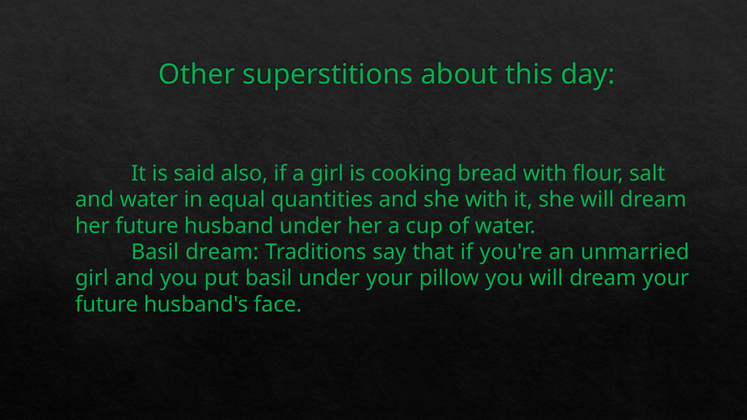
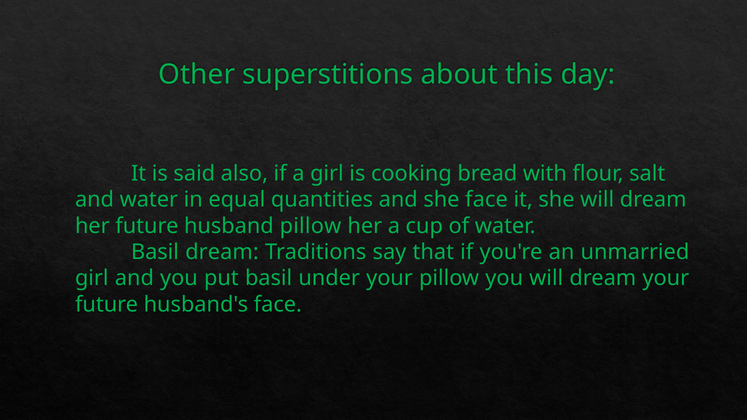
she with: with -> face
husband under: under -> pillow
